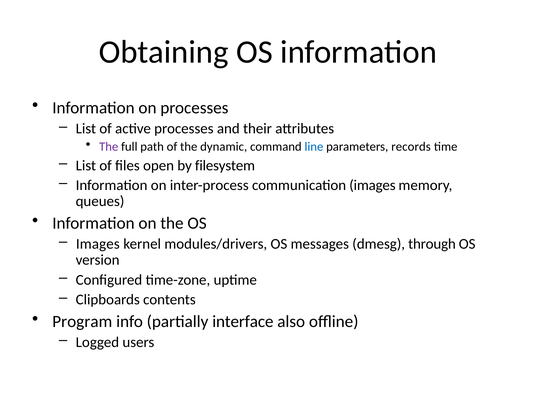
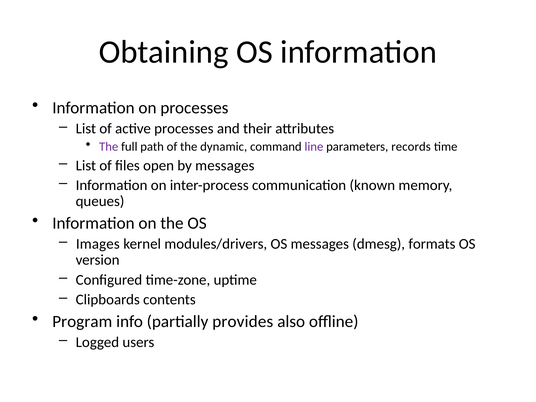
line colour: blue -> purple
by filesystem: filesystem -> messages
communication images: images -> known
through: through -> formats
interface: interface -> provides
